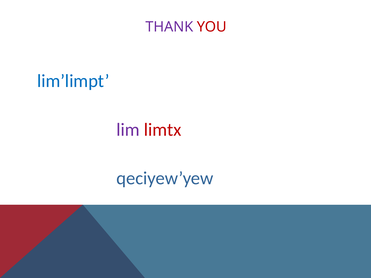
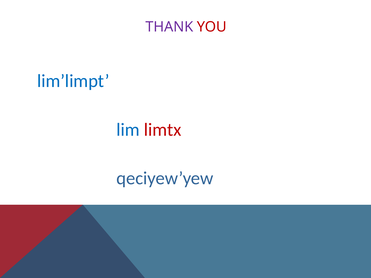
lim colour: purple -> blue
